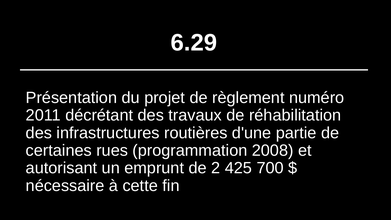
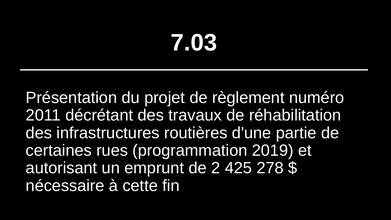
6.29: 6.29 -> 7.03
2008: 2008 -> 2019
700: 700 -> 278
